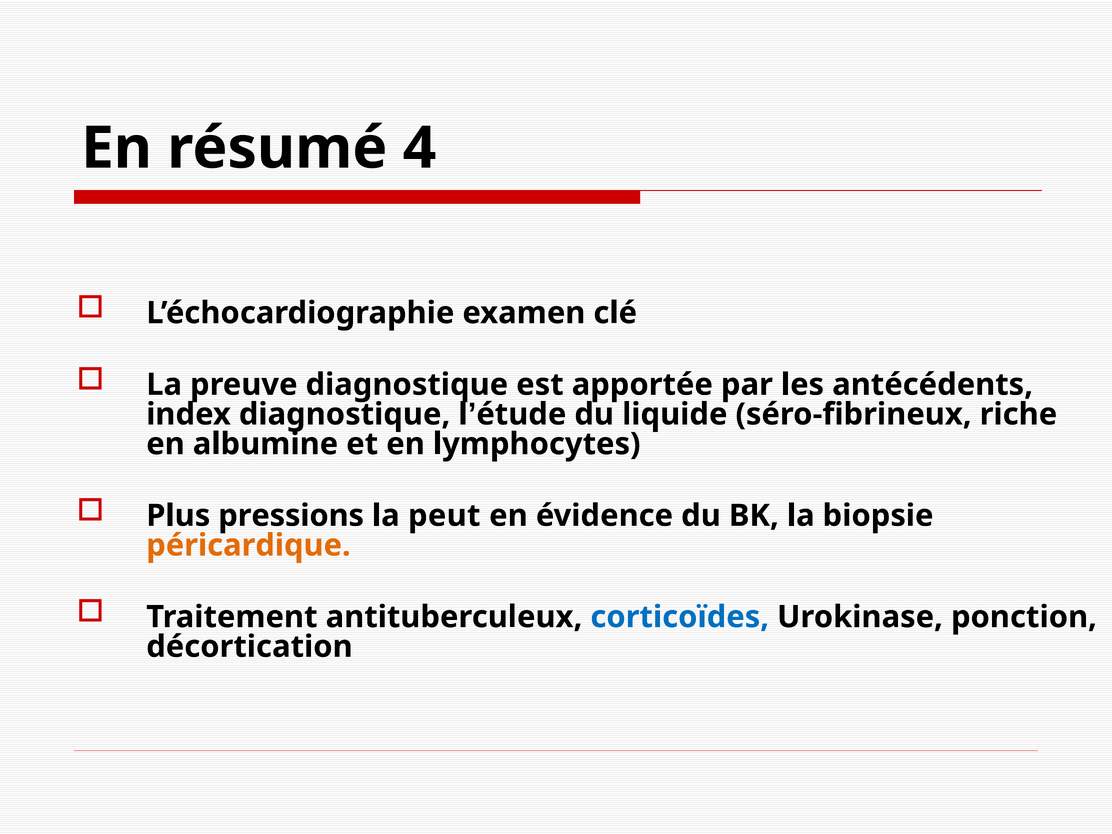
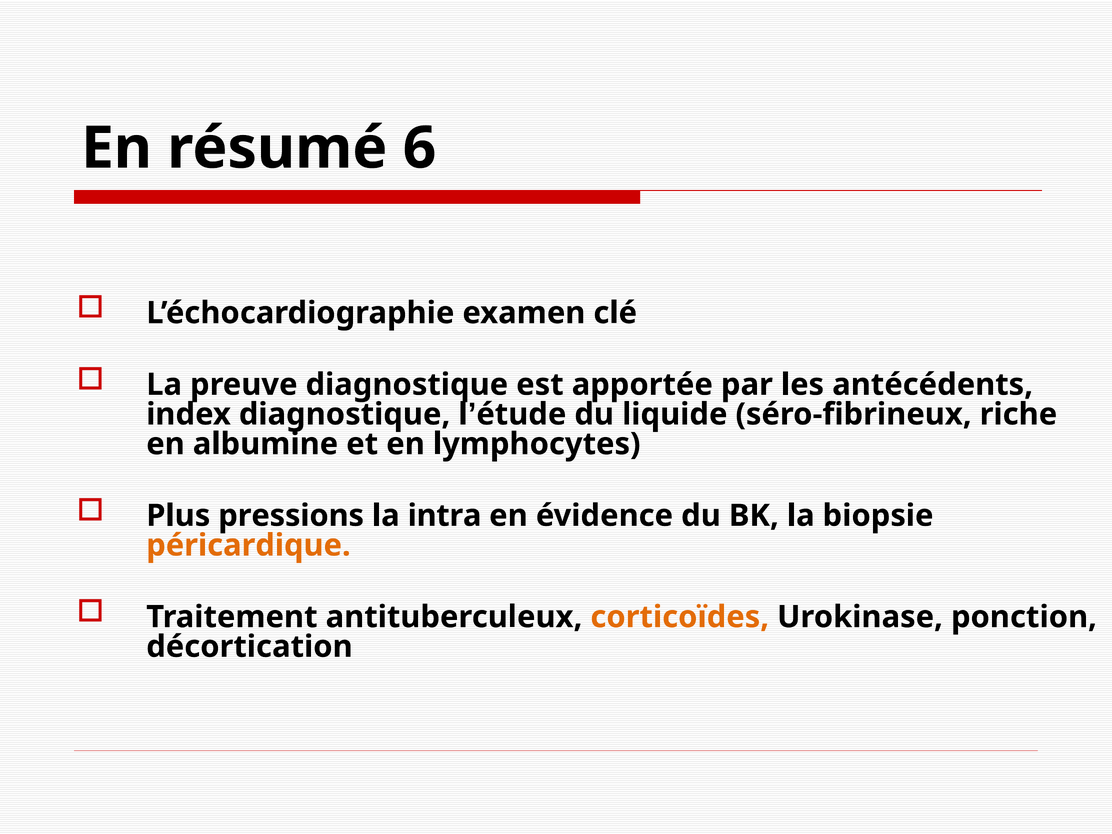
4: 4 -> 6
peut: peut -> intra
corticoïdes colour: blue -> orange
